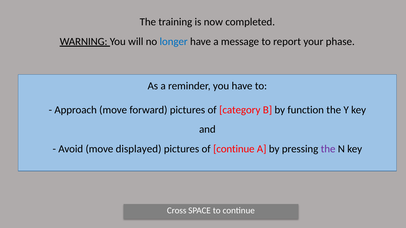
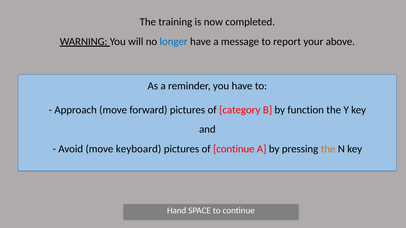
phase: phase -> above
displayed: displayed -> keyboard
the at (328, 149) colour: purple -> orange
Cross: Cross -> Hand
